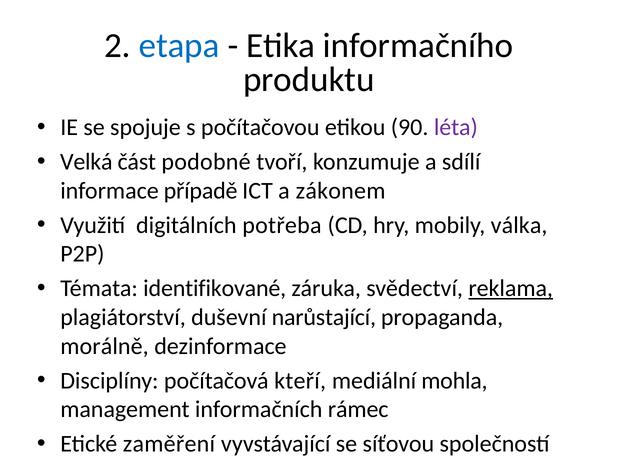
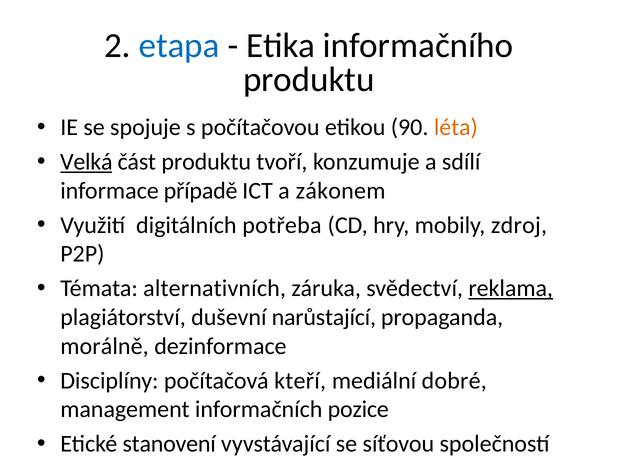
léta colour: purple -> orange
Velká underline: none -> present
část podobné: podobné -> produktu
válka: válka -> zdroj
identifikované: identifikované -> alternativních
mohla: mohla -> dobré
rámec: rámec -> pozice
zaměření: zaměření -> stanovení
